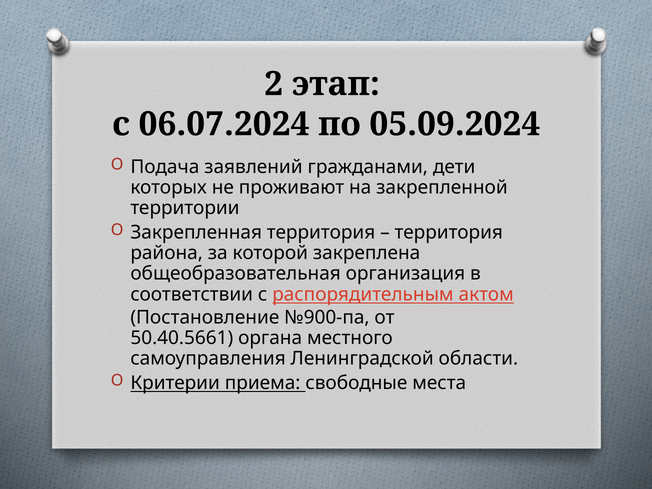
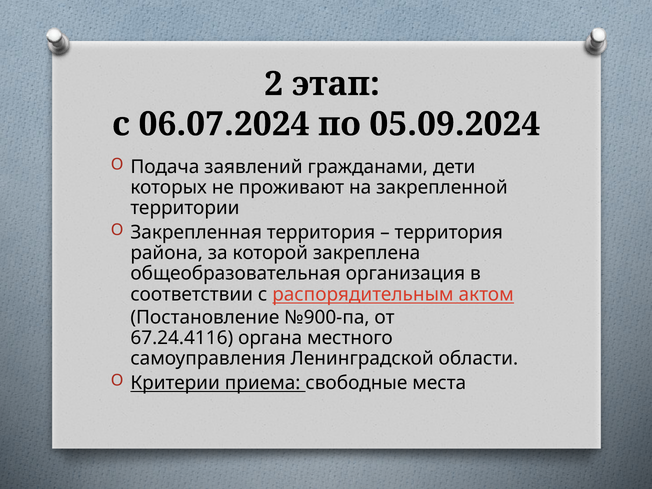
50.40.5661: 50.40.5661 -> 67.24.4116
